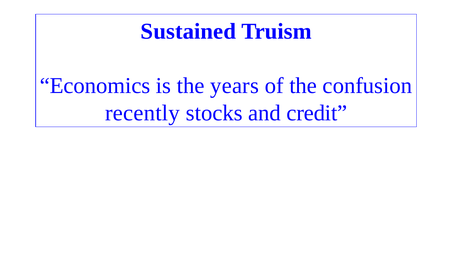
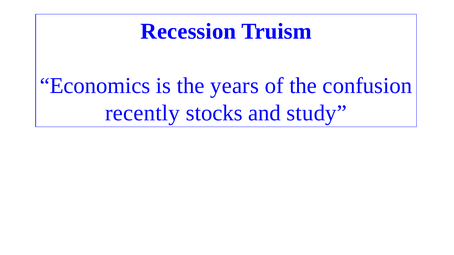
Sustained: Sustained -> Recession
credit: credit -> study
